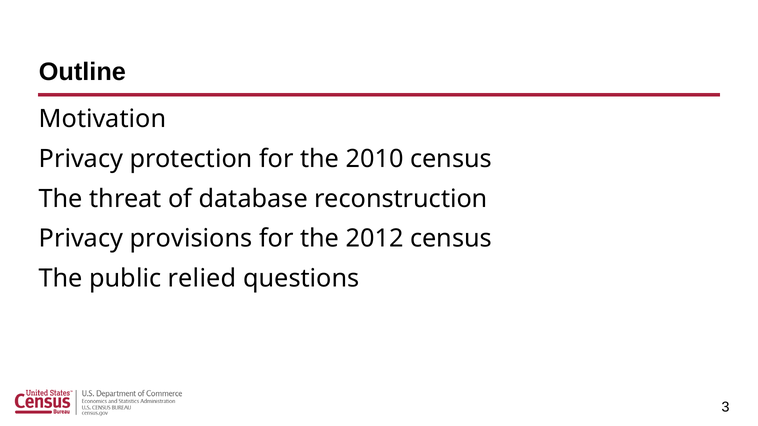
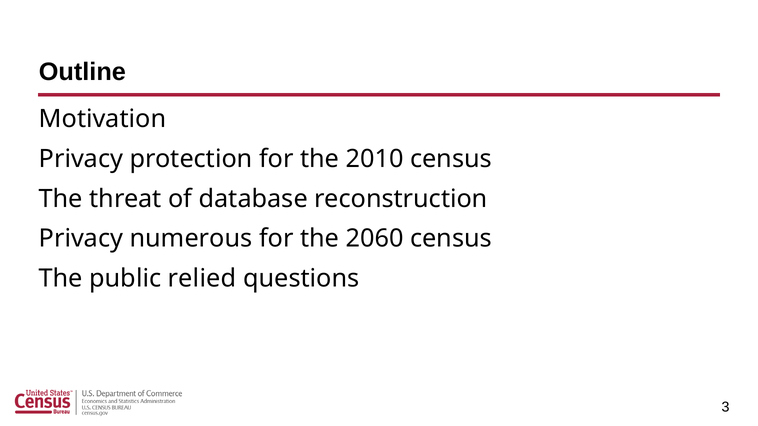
provisions: provisions -> numerous
2012: 2012 -> 2060
